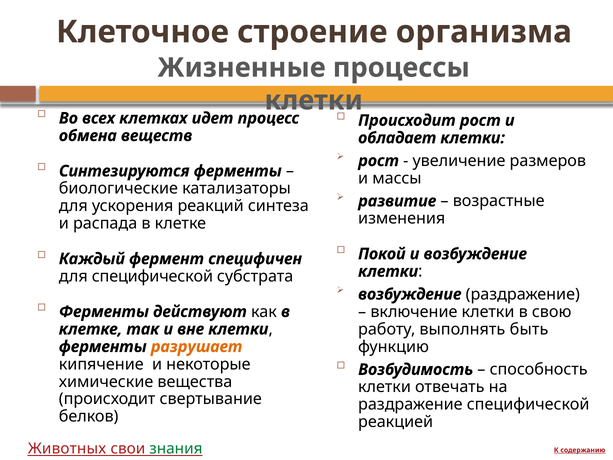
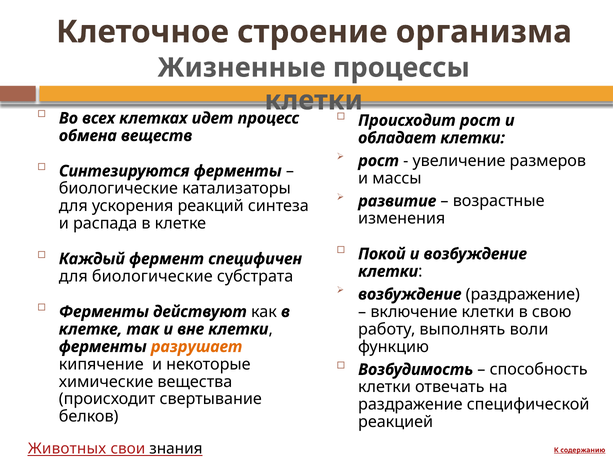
для специфической: специфической -> биологические
быть: быть -> воли
знания colour: green -> black
